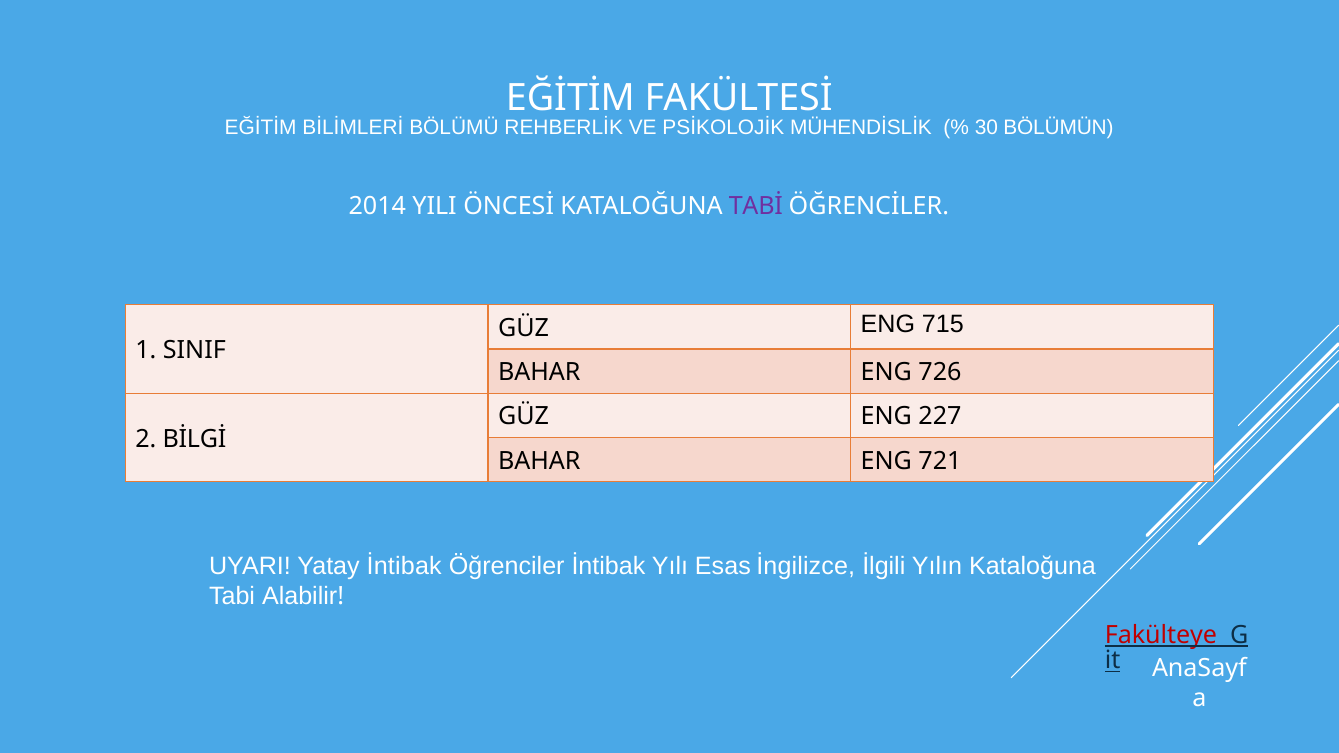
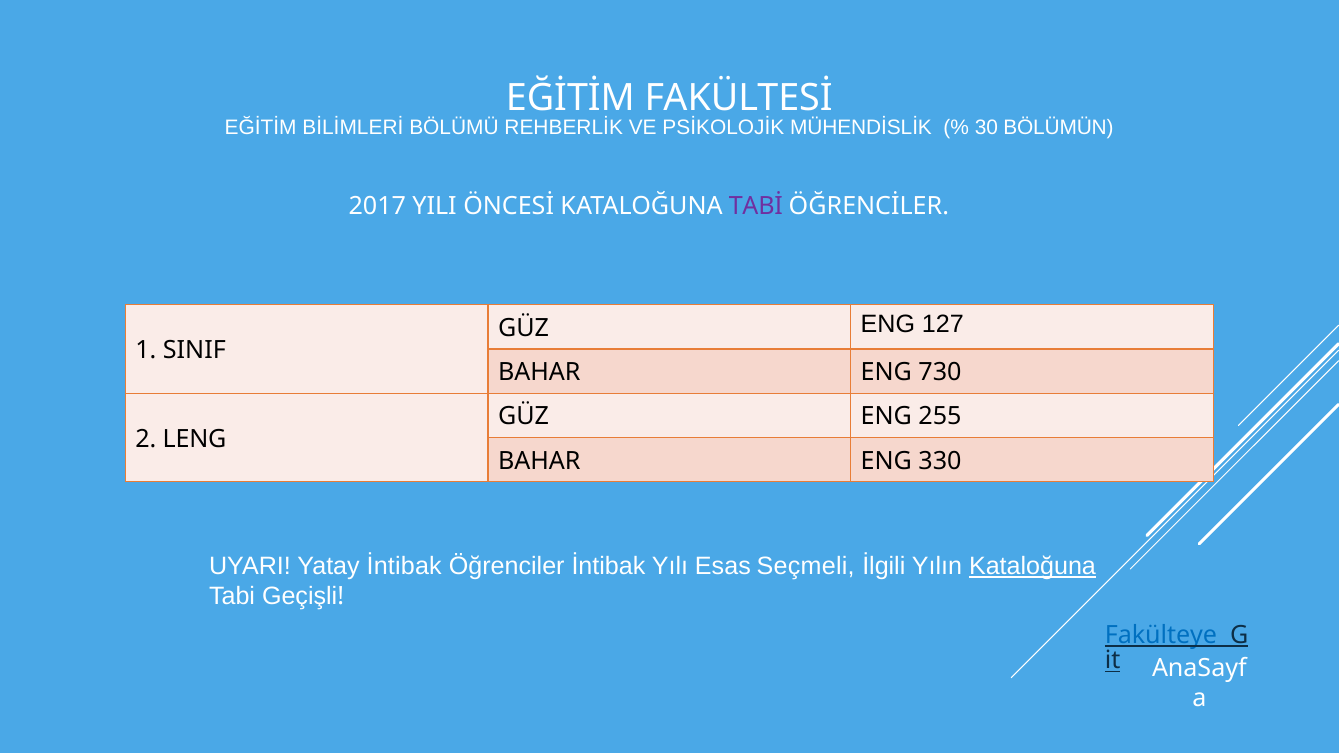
2014: 2014 -> 2017
715: 715 -> 127
726: 726 -> 730
227: 227 -> 255
BİLGİ: BİLGİ -> LENG
721: 721 -> 330
İngilizce: İngilizce -> Seçmeli
Kataloğuna at (1033, 566) underline: none -> present
Alabilir: Alabilir -> Geçişli
Fakülteye colour: red -> blue
